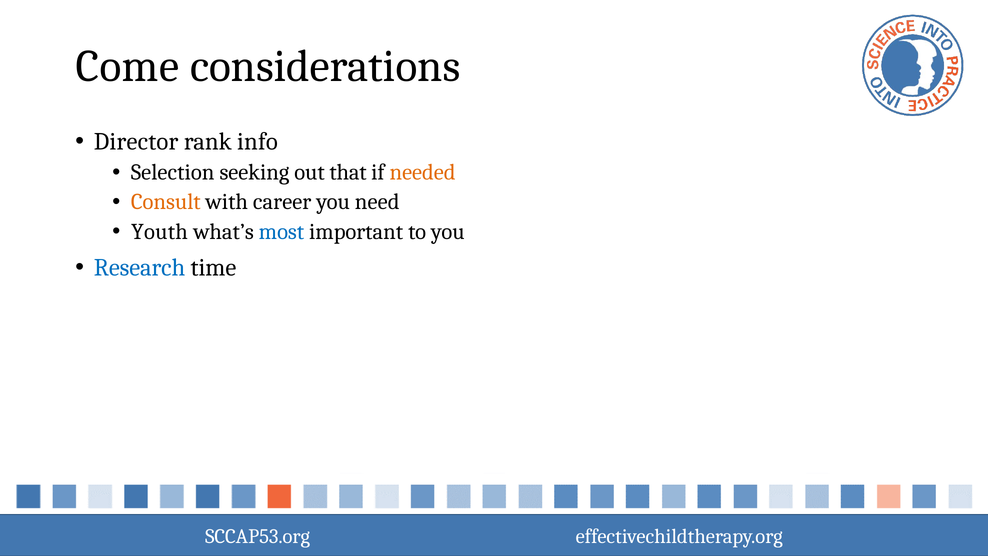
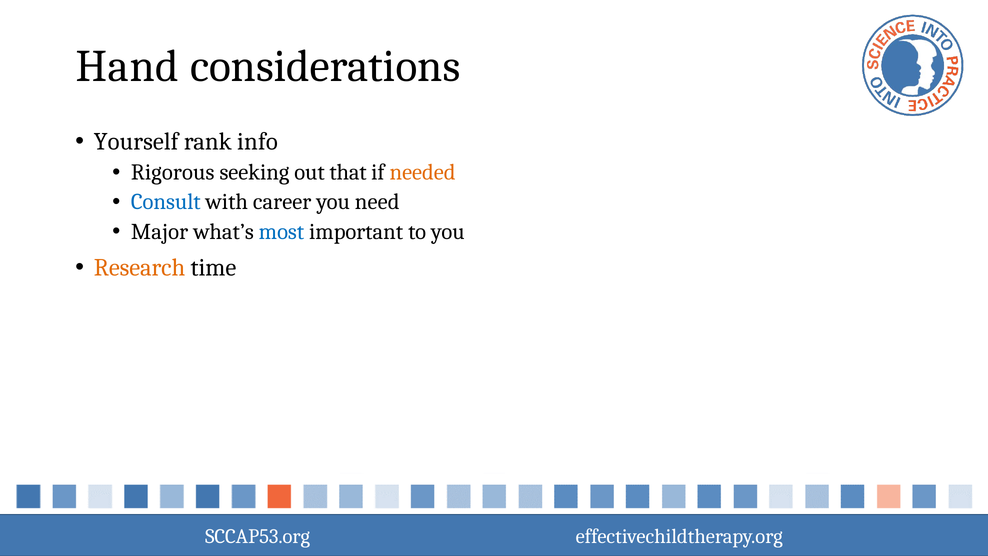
Come: Come -> Hand
Director: Director -> Yourself
Selection: Selection -> Rigorous
Consult colour: orange -> blue
Youth: Youth -> Major
Research colour: blue -> orange
